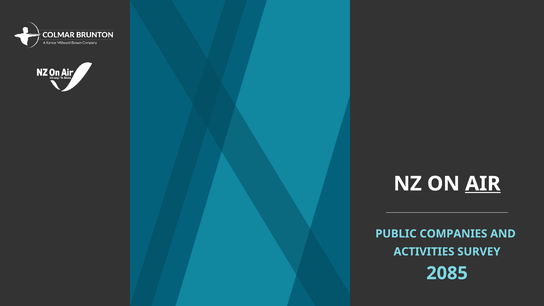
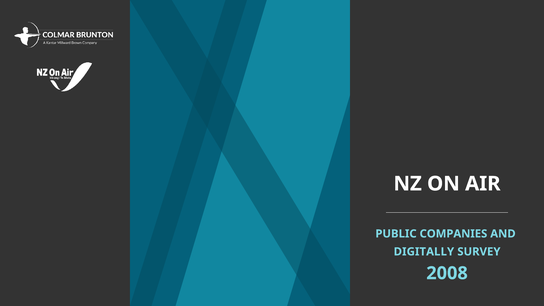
AIR underline: present -> none
ACTIVITIES: ACTIVITIES -> DIGITALLY
2085: 2085 -> 2008
